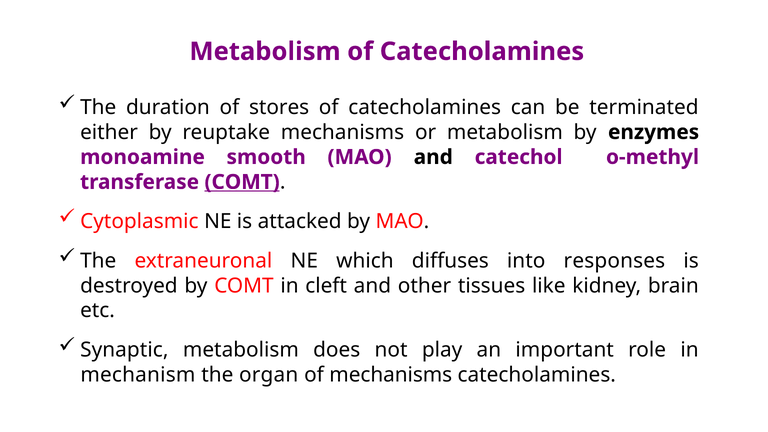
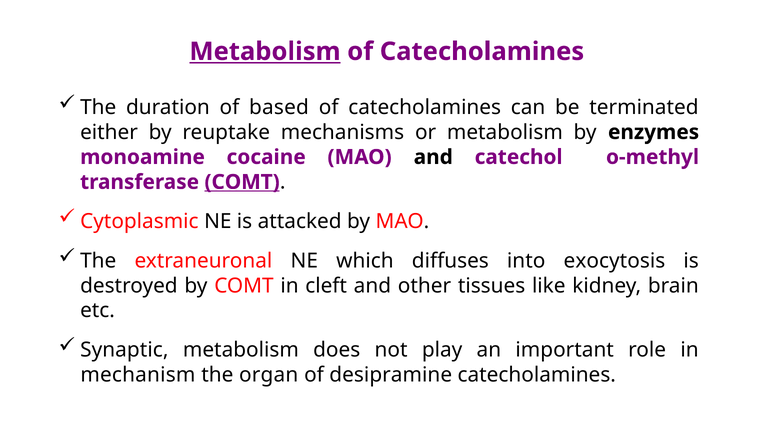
Metabolism at (265, 52) underline: none -> present
stores: stores -> based
smooth: smooth -> cocaine
responses: responses -> exocytosis
of mechanisms: mechanisms -> desipramine
